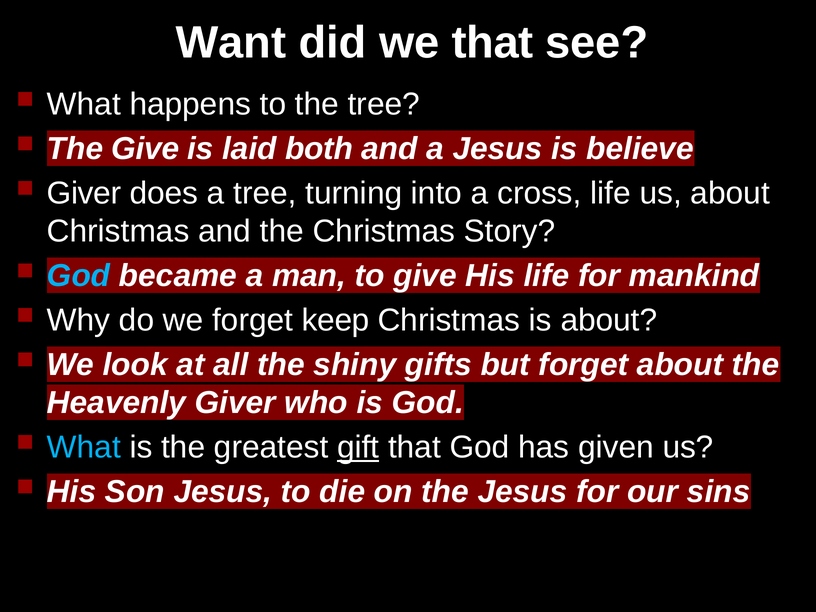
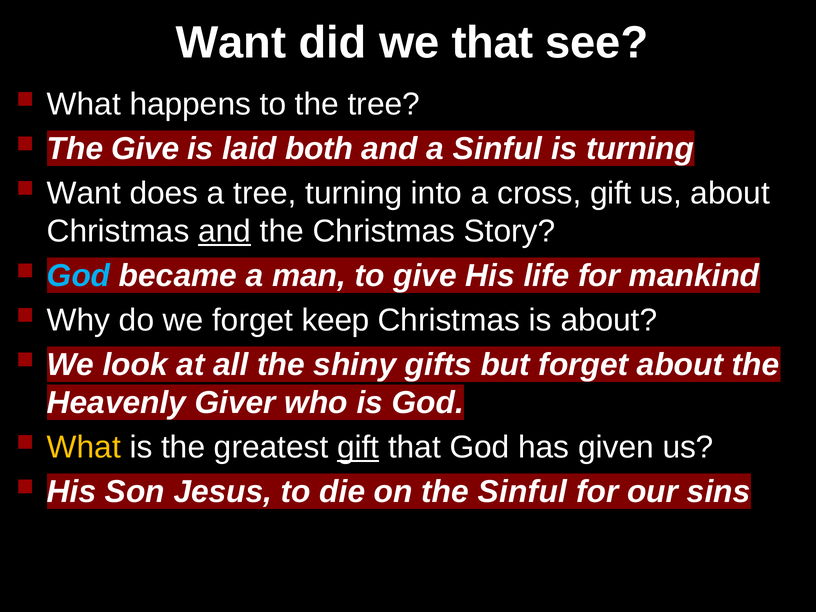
a Jesus: Jesus -> Sinful
is believe: believe -> turning
Giver at (84, 193): Giver -> Want
cross life: life -> gift
and at (225, 231) underline: none -> present
What at (84, 447) colour: light blue -> yellow
the Jesus: Jesus -> Sinful
